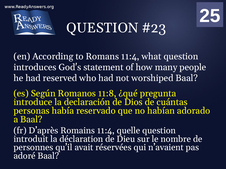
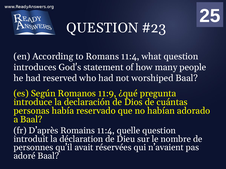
11:8: 11:8 -> 11:9
